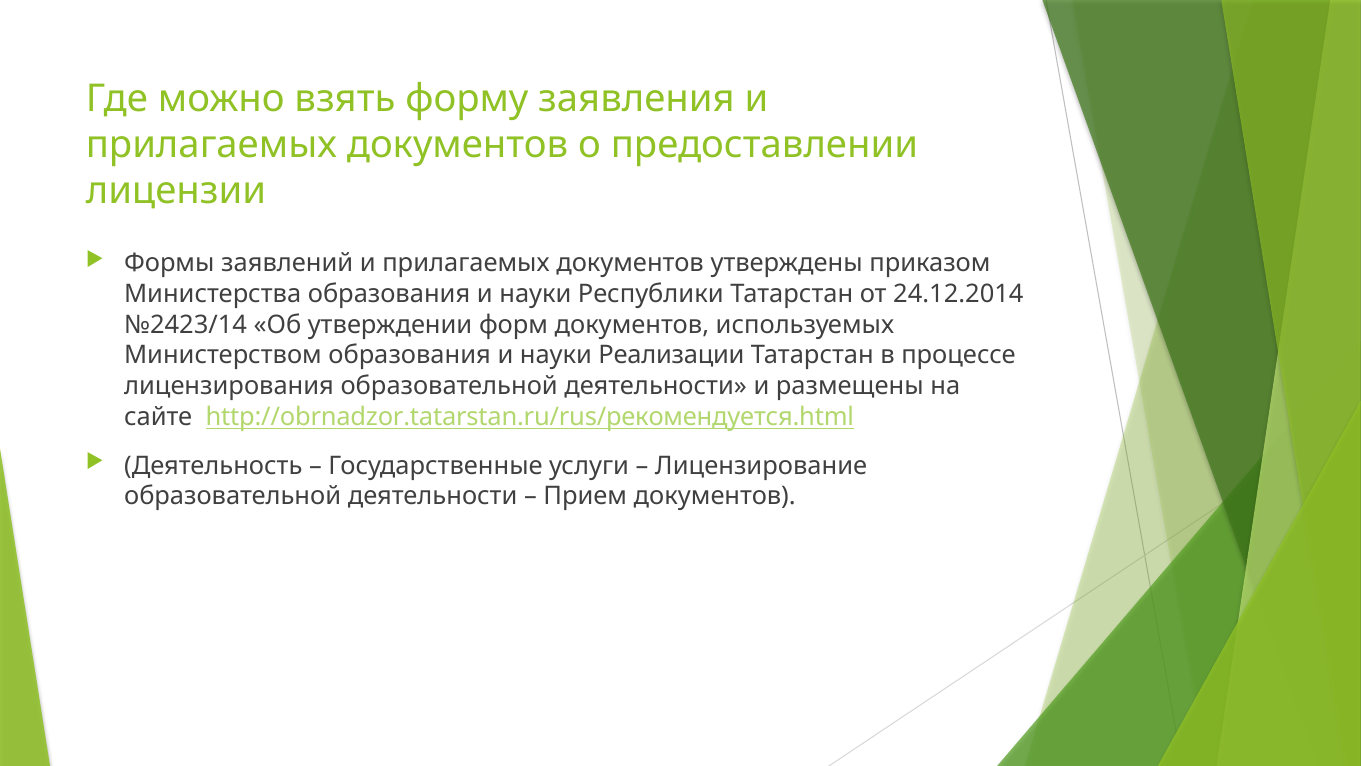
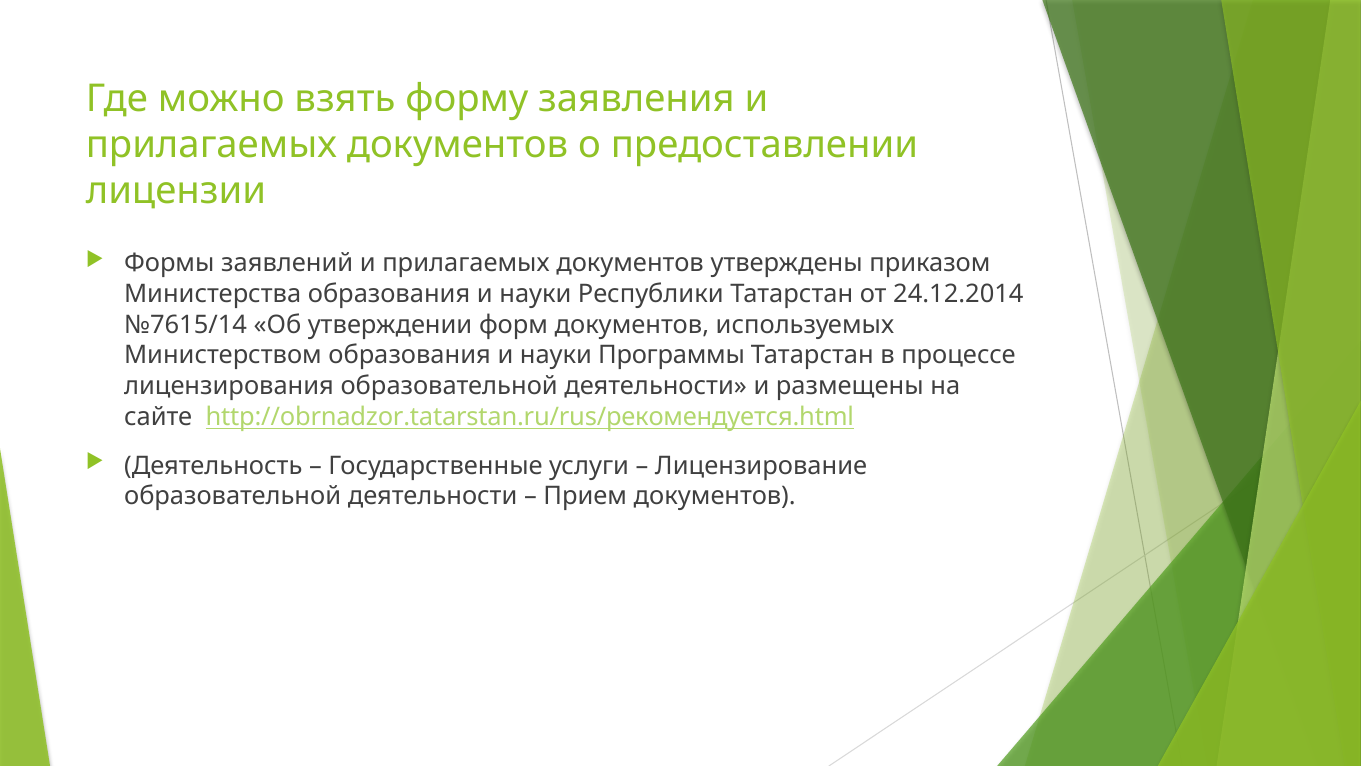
№2423/14: №2423/14 -> №7615/14
Реализации: Реализации -> Программы
